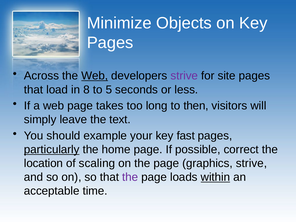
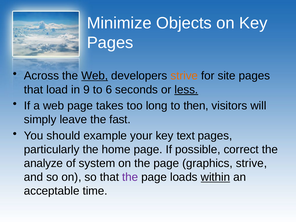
strive at (184, 76) colour: purple -> orange
8: 8 -> 9
5: 5 -> 6
less underline: none -> present
text: text -> fast
fast: fast -> text
particularly underline: present -> none
location: location -> analyze
scaling: scaling -> system
